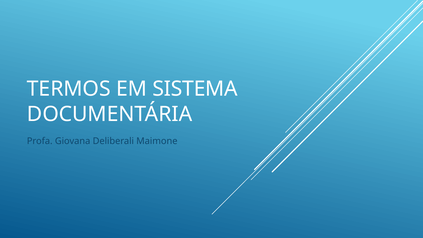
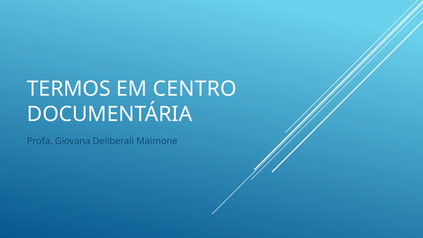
SISTEMA: SISTEMA -> CENTRO
